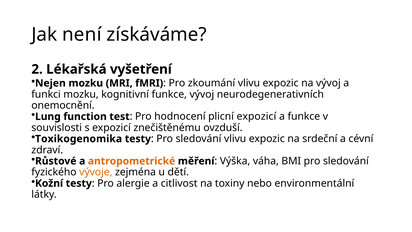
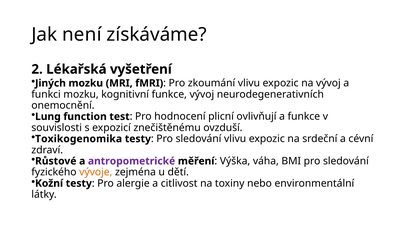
Nejen: Nejen -> Jiných
plicní expozicí: expozicí -> ovlivňují
antropometrické colour: orange -> purple
